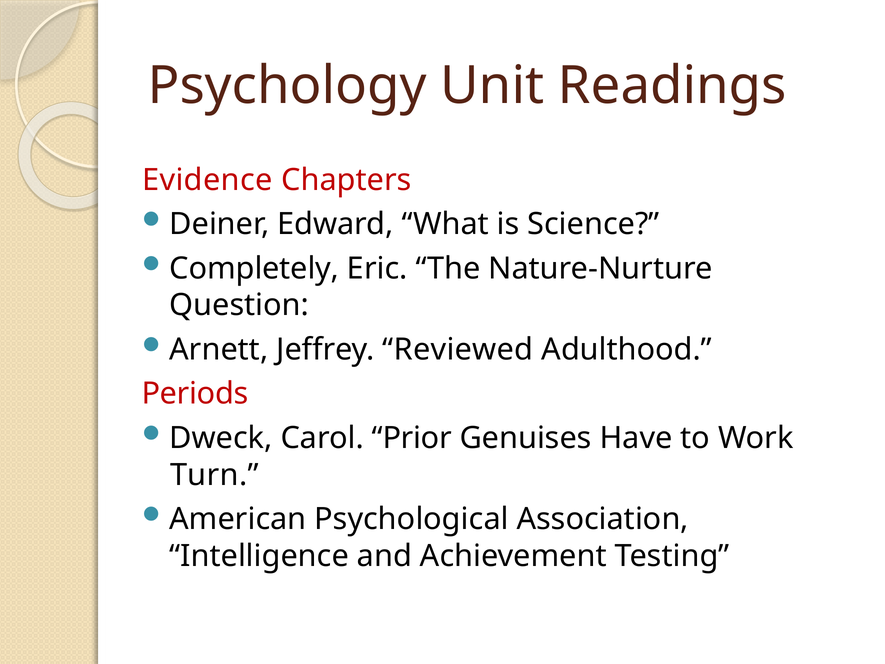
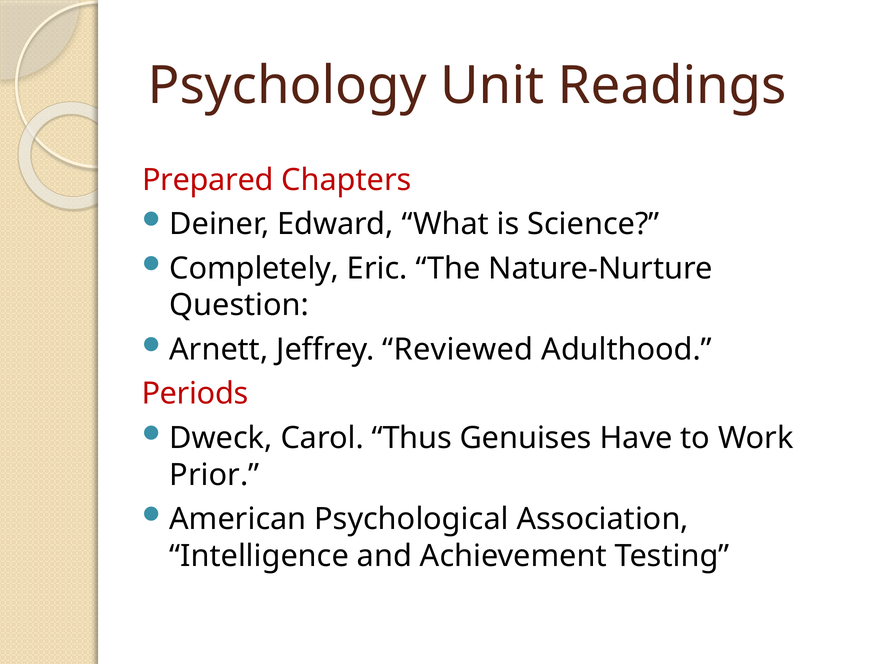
Evidence: Evidence -> Prepared
Prior: Prior -> Thus
Turn: Turn -> Prior
